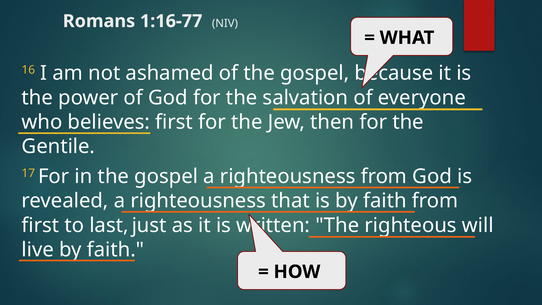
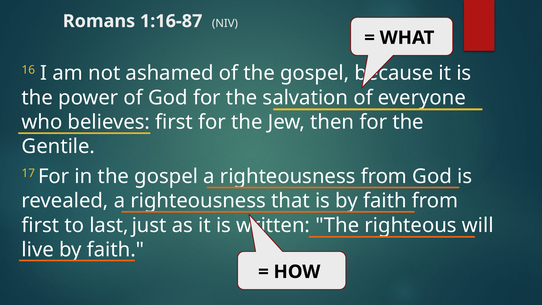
1:16-77: 1:16-77 -> 1:16-87
